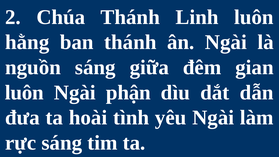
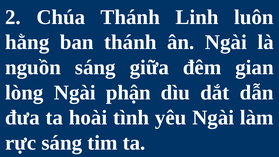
luôn at (24, 92): luôn -> lòng
